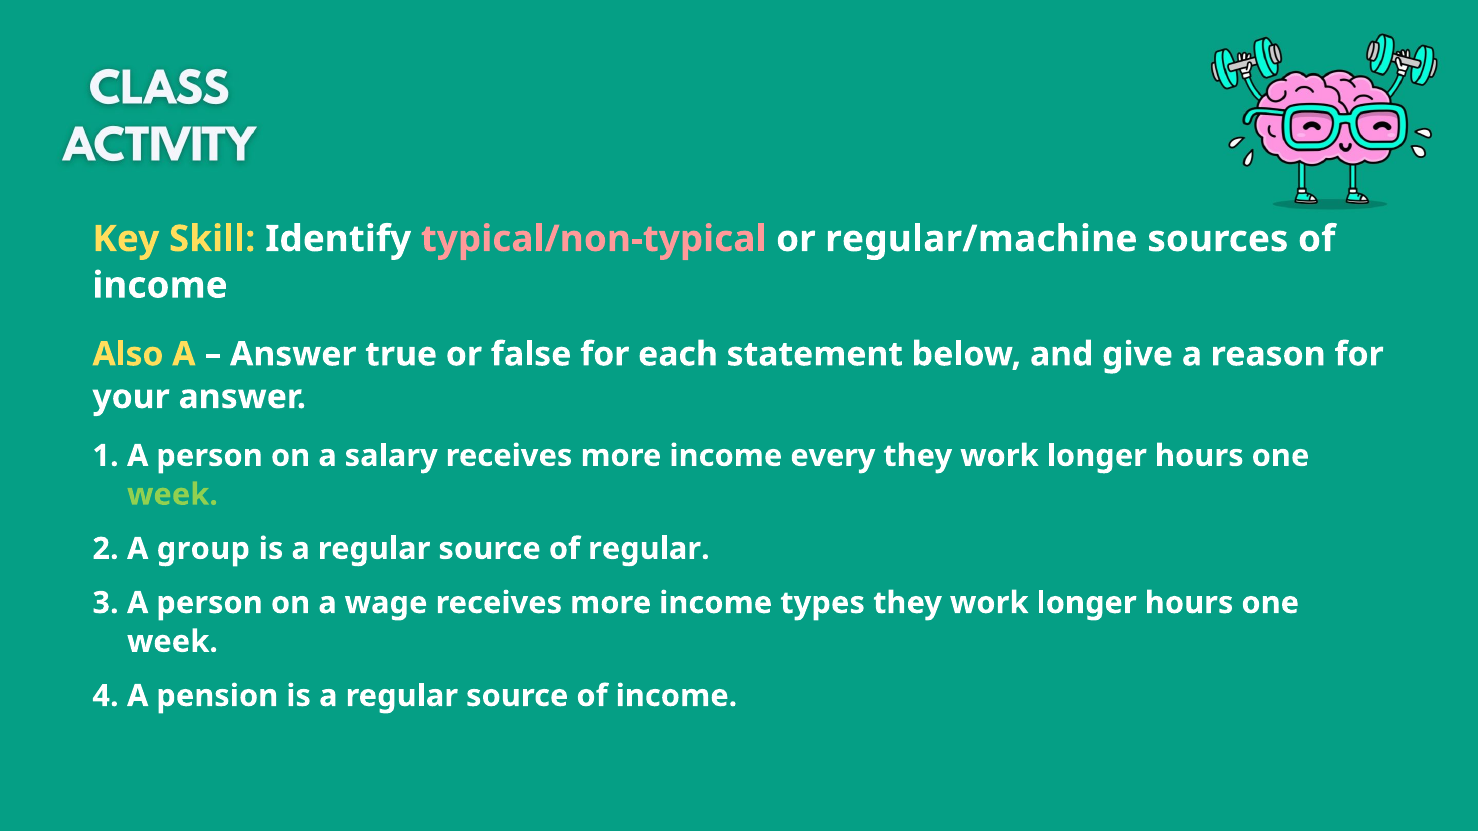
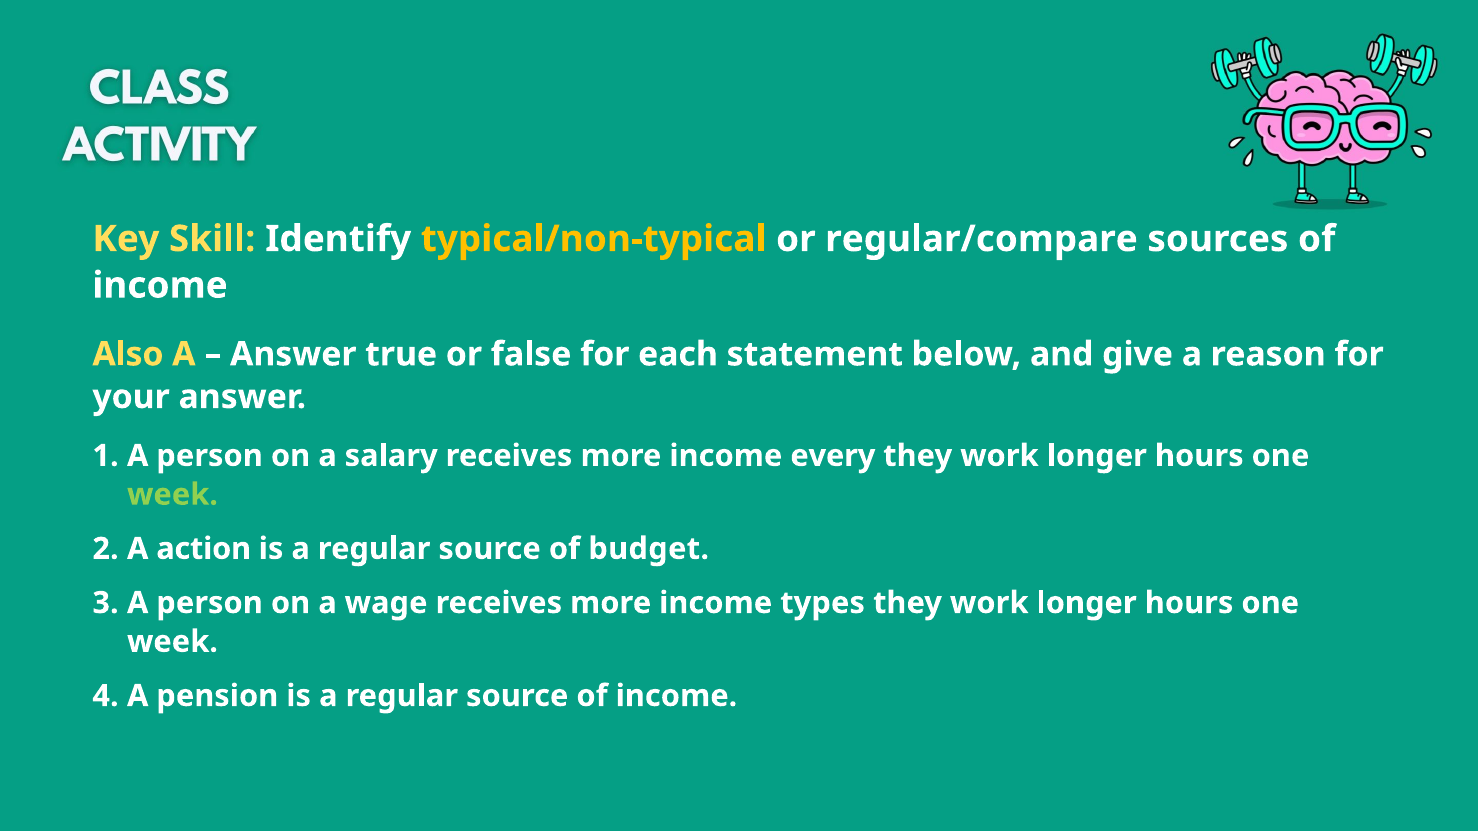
typical/non-typical colour: pink -> yellow
regular/machine: regular/machine -> regular/compare
group: group -> action
of regular: regular -> budget
